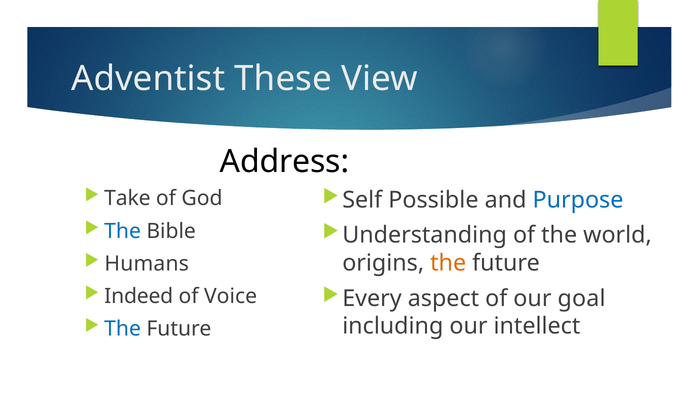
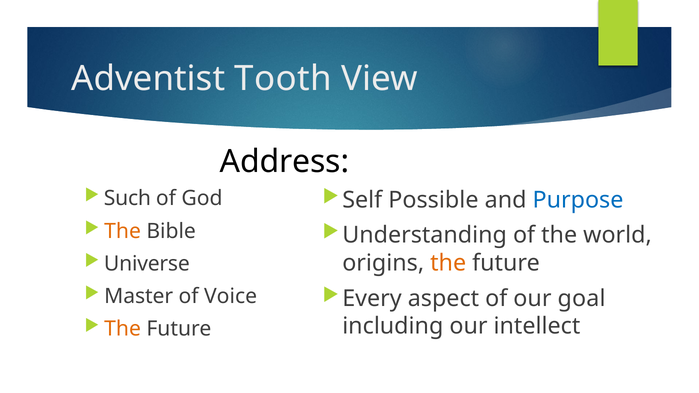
These: These -> Tooth
Take: Take -> Such
The at (123, 231) colour: blue -> orange
Humans: Humans -> Universe
Indeed: Indeed -> Master
The at (123, 329) colour: blue -> orange
